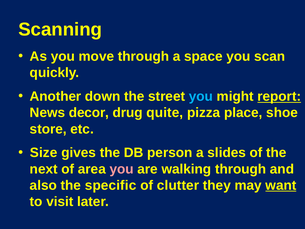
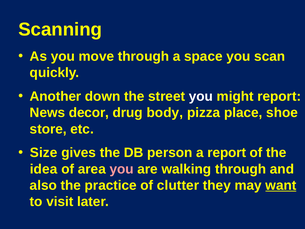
you at (201, 96) colour: light blue -> white
report at (279, 96) underline: present -> none
quite: quite -> body
a slides: slides -> report
next: next -> idea
specific: specific -> practice
